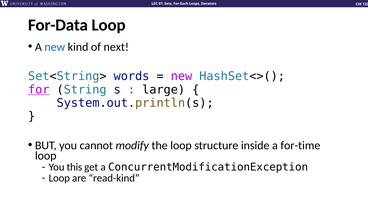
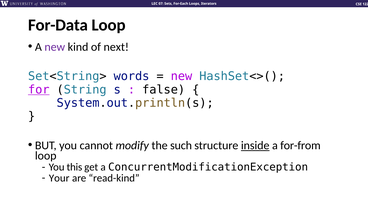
new at (55, 47) colour: blue -> purple
large: large -> false
the loop: loop -> such
inside underline: none -> present
for-time: for-time -> for-from
Loop at (59, 178): Loop -> Your
